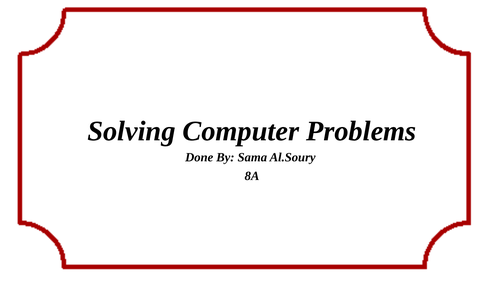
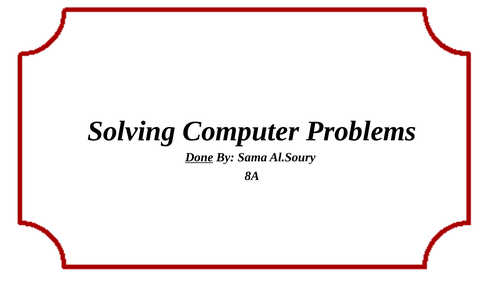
Done underline: none -> present
